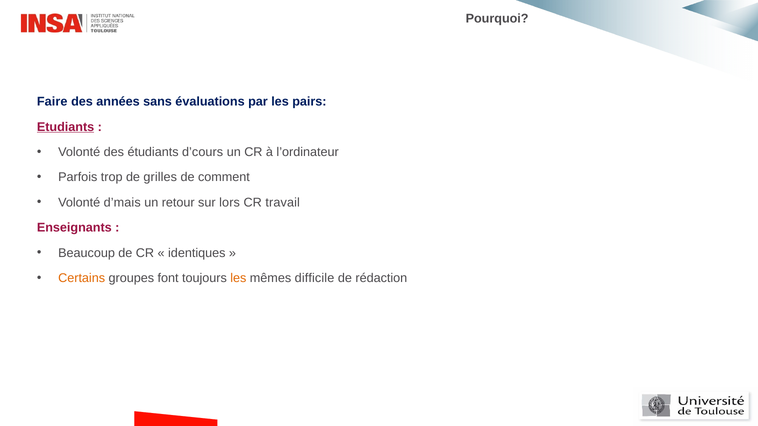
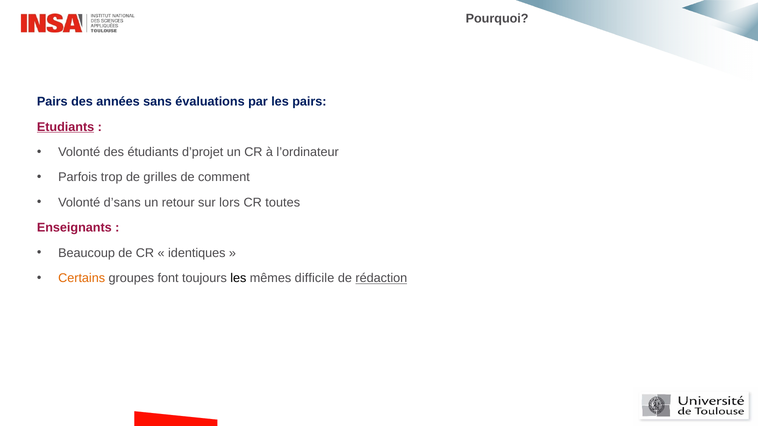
Faire at (52, 102): Faire -> Pairs
d’cours: d’cours -> d’projet
d’mais: d’mais -> d’sans
travail: travail -> toutes
les at (238, 278) colour: orange -> black
rédaction underline: none -> present
